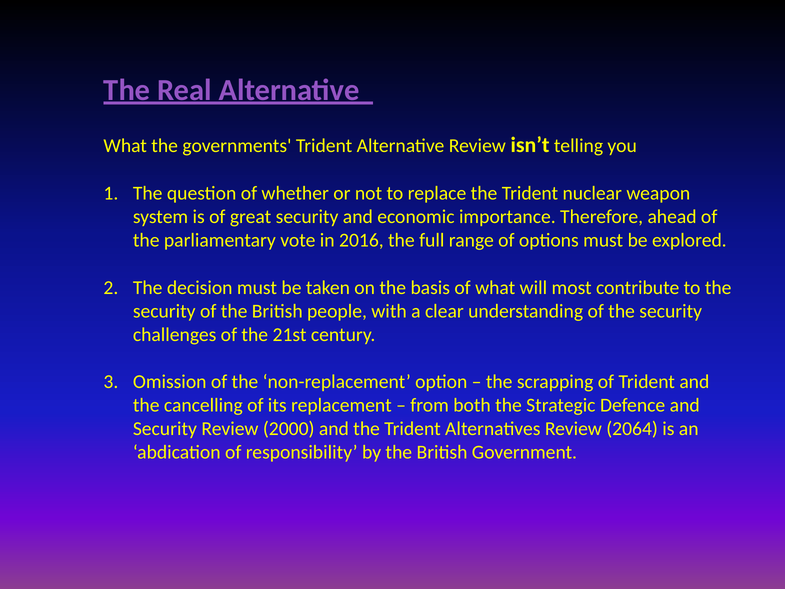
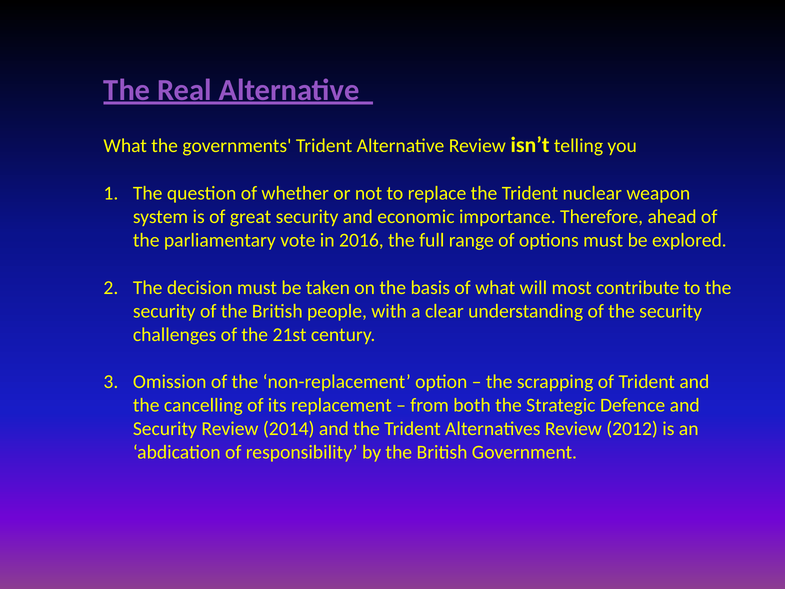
2000: 2000 -> 2014
2064: 2064 -> 2012
